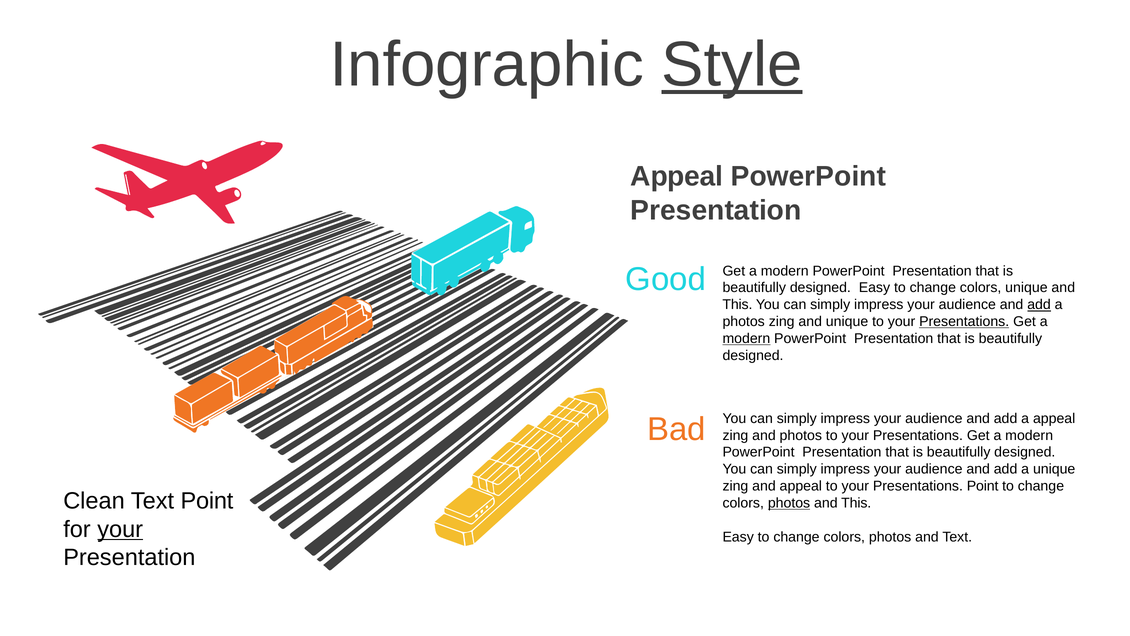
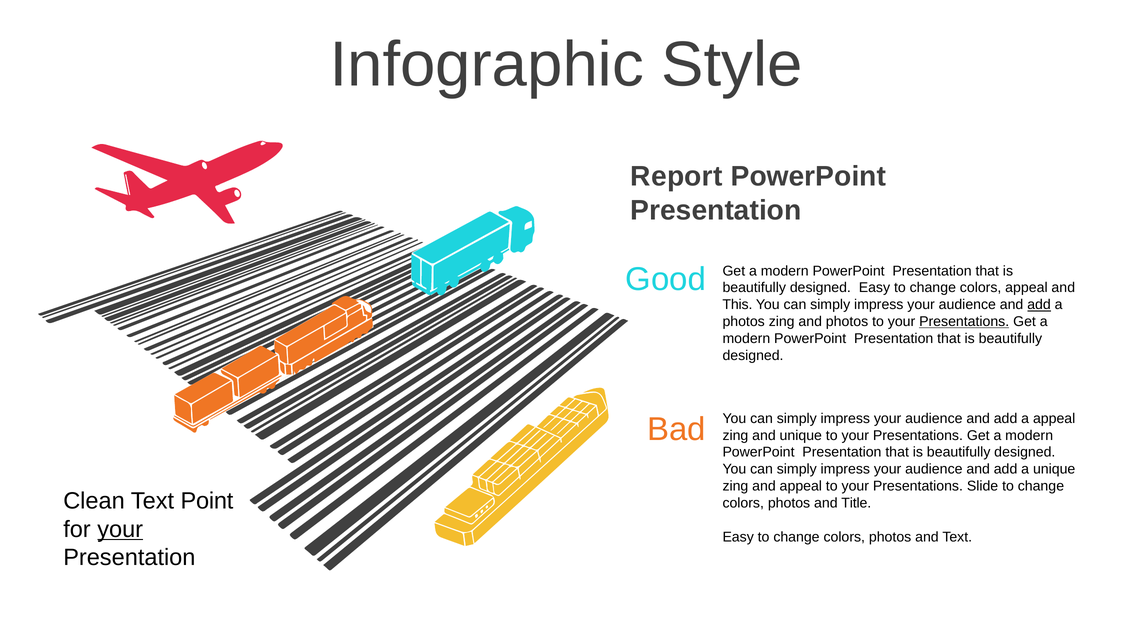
Style underline: present -> none
Appeal at (677, 176): Appeal -> Report
colors unique: unique -> appeal
and unique: unique -> photos
modern at (746, 339) underline: present -> none
and photos: photos -> unique
Presentations Point: Point -> Slide
photos at (789, 503) underline: present -> none
This at (856, 503): This -> Title
